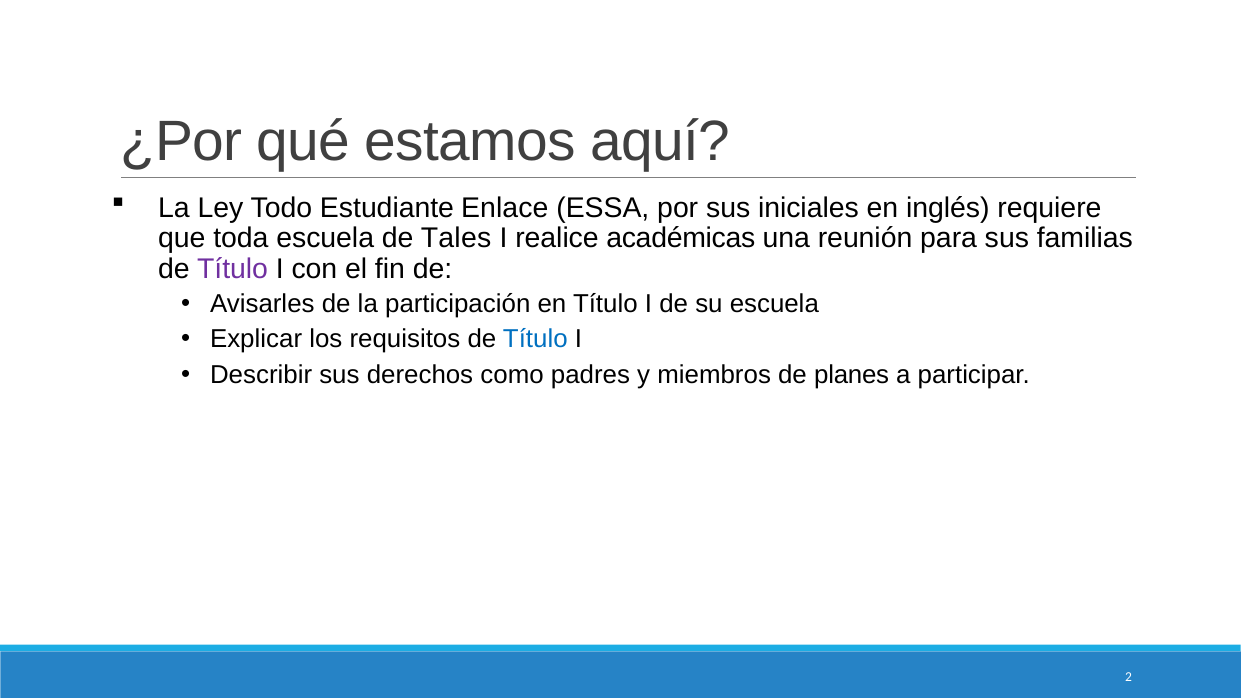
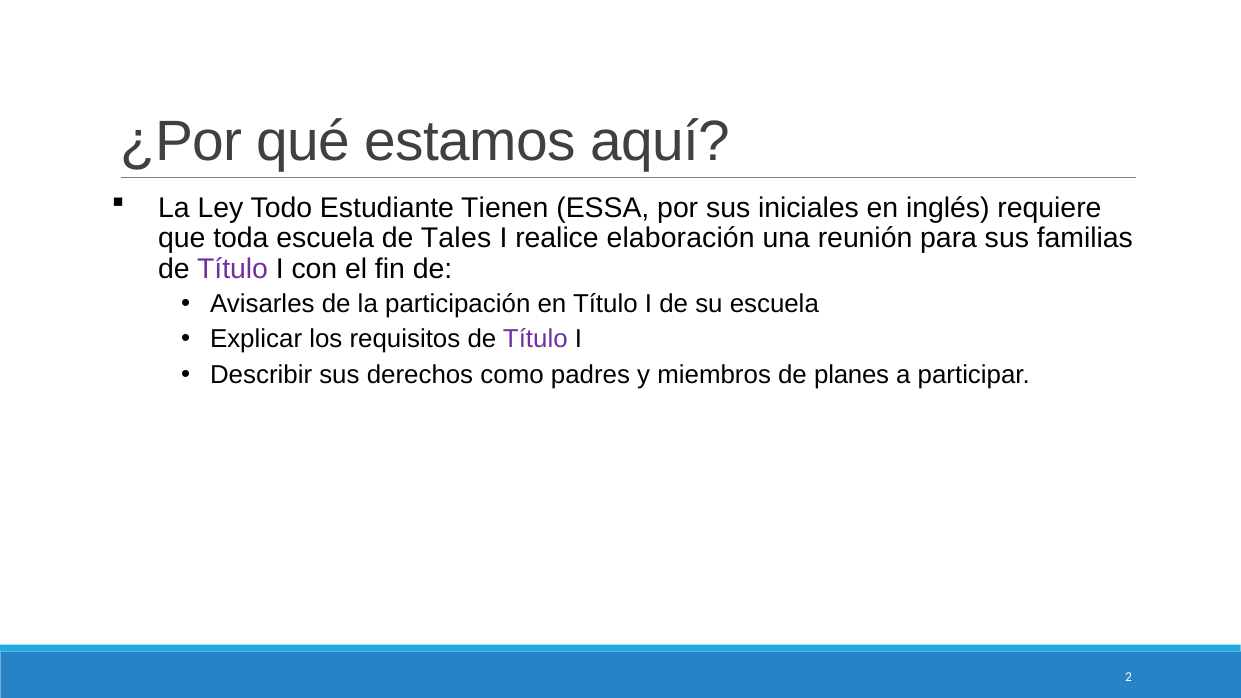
Enlace: Enlace -> Tienen
académicas: académicas -> elaboración
Título at (535, 339) colour: blue -> purple
